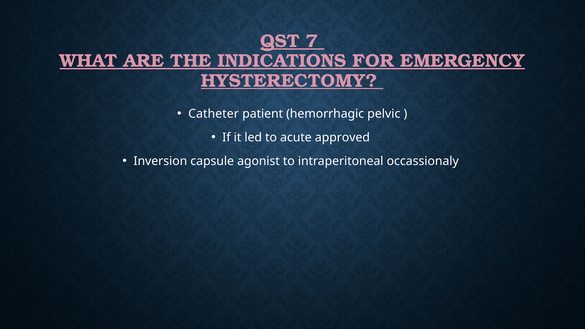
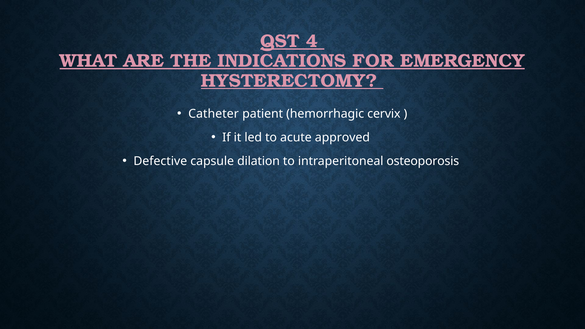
7: 7 -> 4
pelvic: pelvic -> cervix
Inversion: Inversion -> Defective
agonist: agonist -> dilation
occassionaly: occassionaly -> osteoporosis
